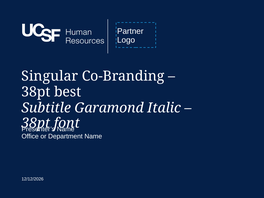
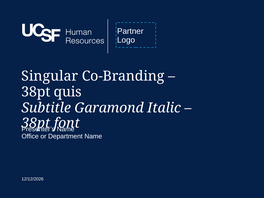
best: best -> quis
